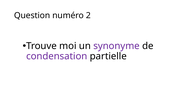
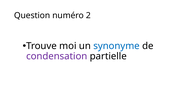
synonyme colour: purple -> blue
